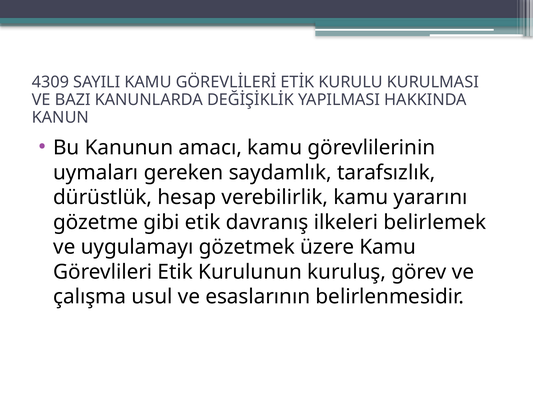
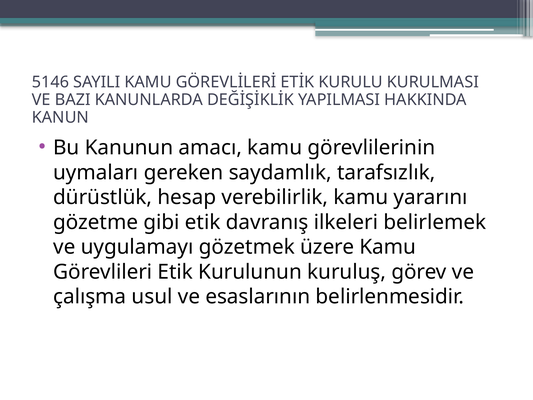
4309: 4309 -> 5146
